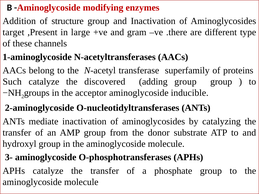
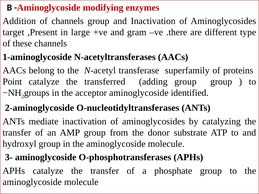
of structure: structure -> channels
Such: Such -> Point
discovered: discovered -> transferred
inducible: inducible -> identified
